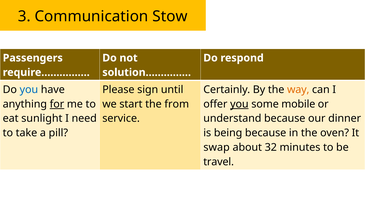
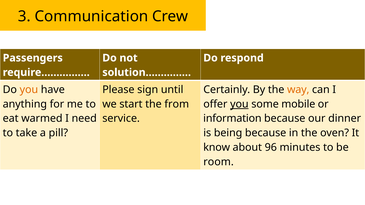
Stow: Stow -> Crew
you at (29, 90) colour: blue -> orange
for underline: present -> none
sunlight: sunlight -> warmed
understand: understand -> information
swap: swap -> know
32: 32 -> 96
travel: travel -> room
